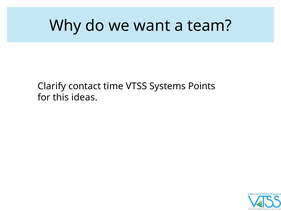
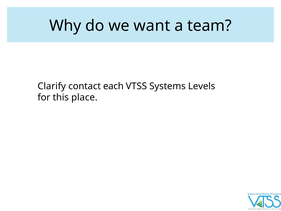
time: time -> each
Points: Points -> Levels
ideas: ideas -> place
